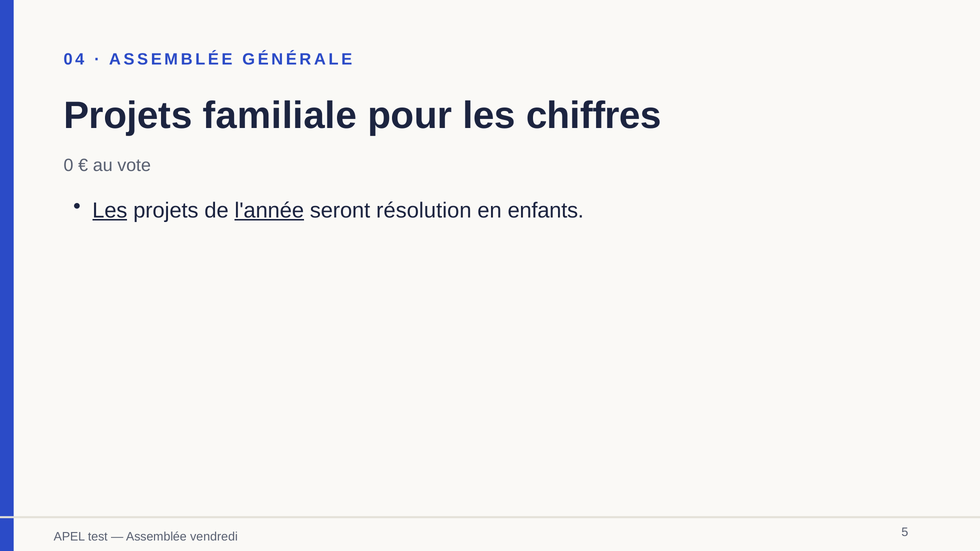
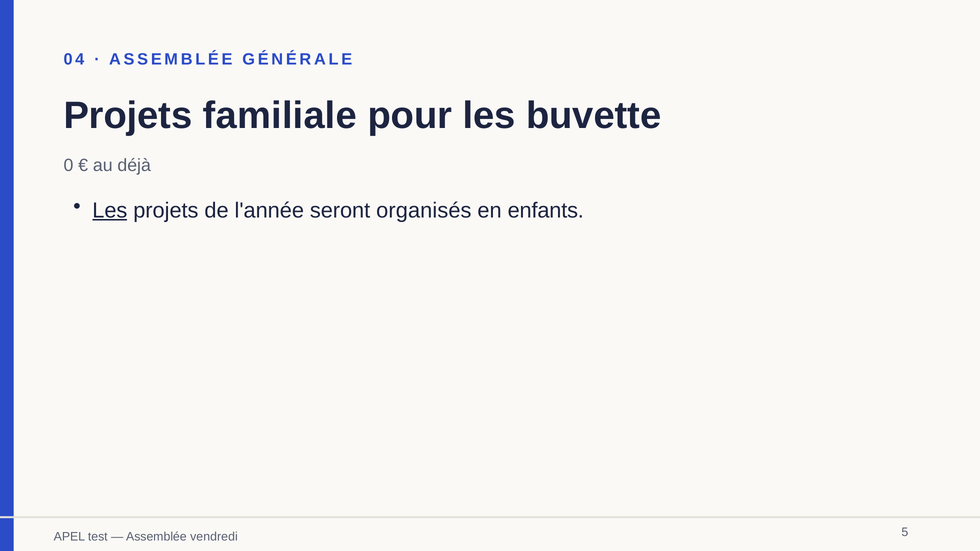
chiffres: chiffres -> buvette
vote: vote -> déjà
l'année underline: present -> none
résolution: résolution -> organisés
